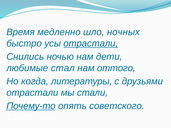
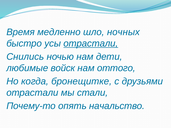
стал: стал -> войск
литературы: литературы -> бронещитке
Почему-то underline: present -> none
советского: советского -> начальство
